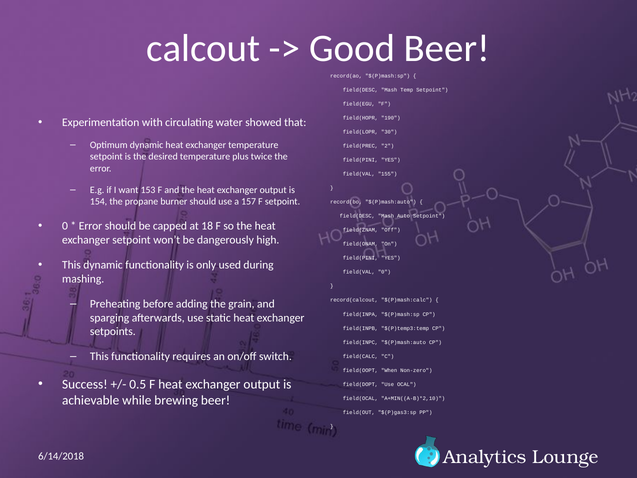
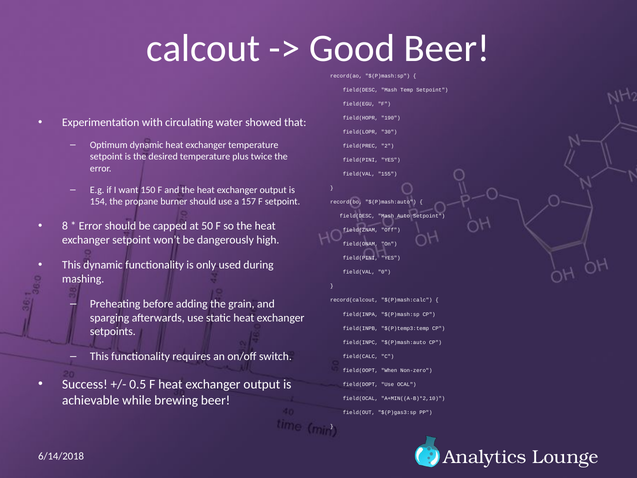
153: 153 -> 150
0 at (65, 226): 0 -> 8
18: 18 -> 50
